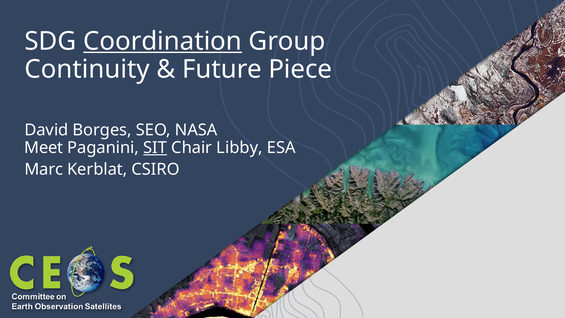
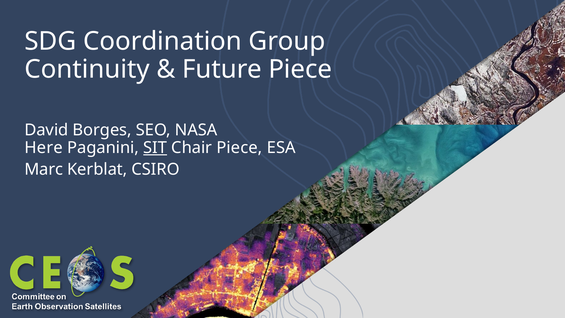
Coordination underline: present -> none
Meet: Meet -> Here
Chair Libby: Libby -> Piece
